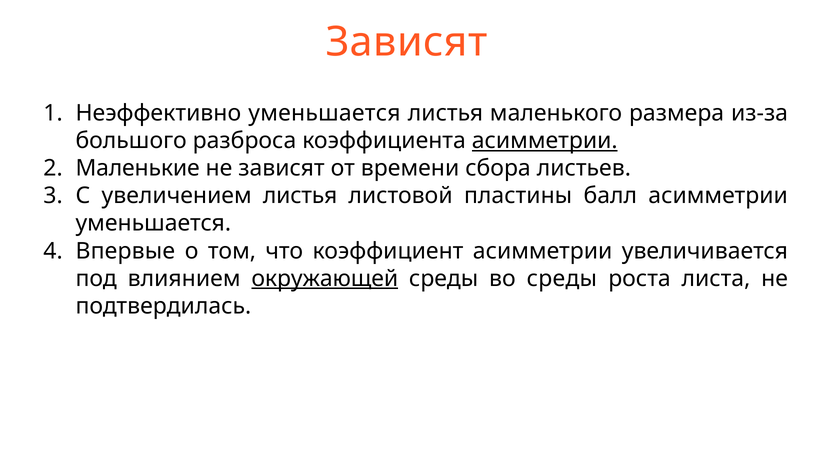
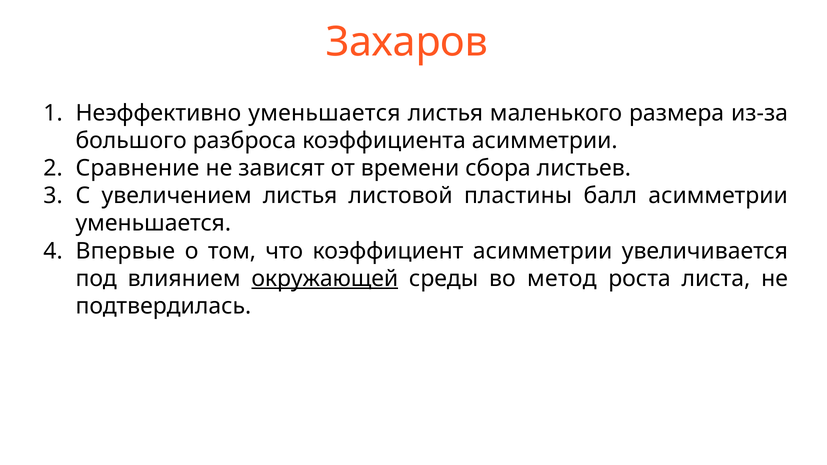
Зависят at (407, 42): Зависят -> Захаров
асимметрии at (545, 141) underline: present -> none
Маленькие: Маленькие -> Сравнение
во среды: среды -> метод
